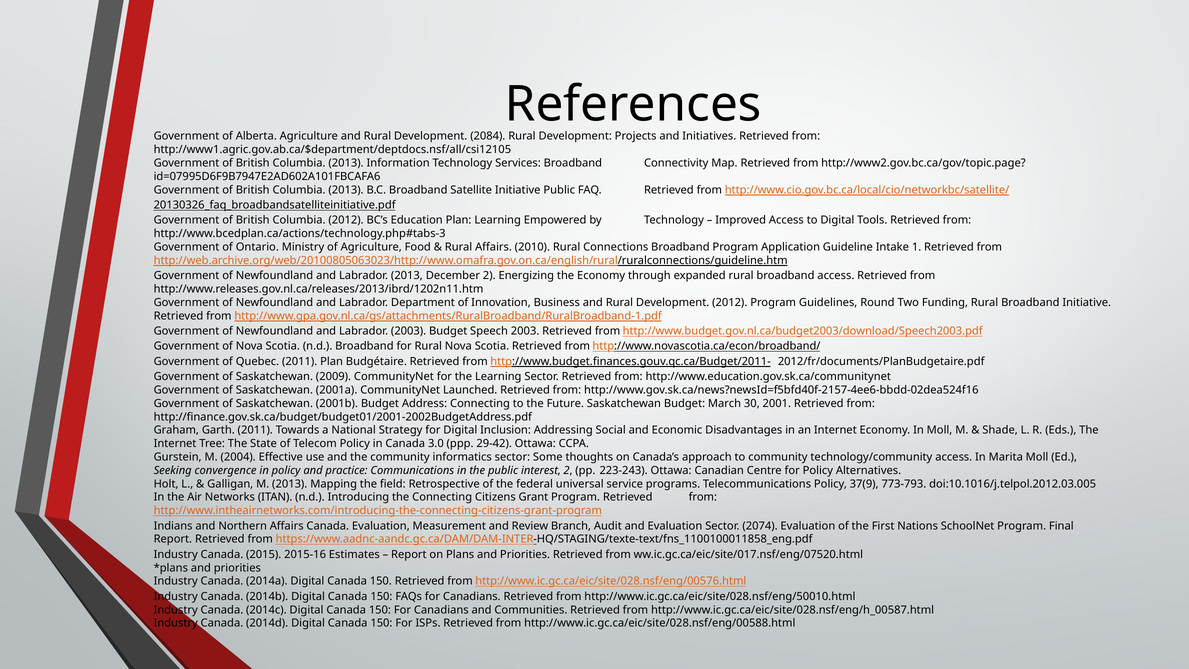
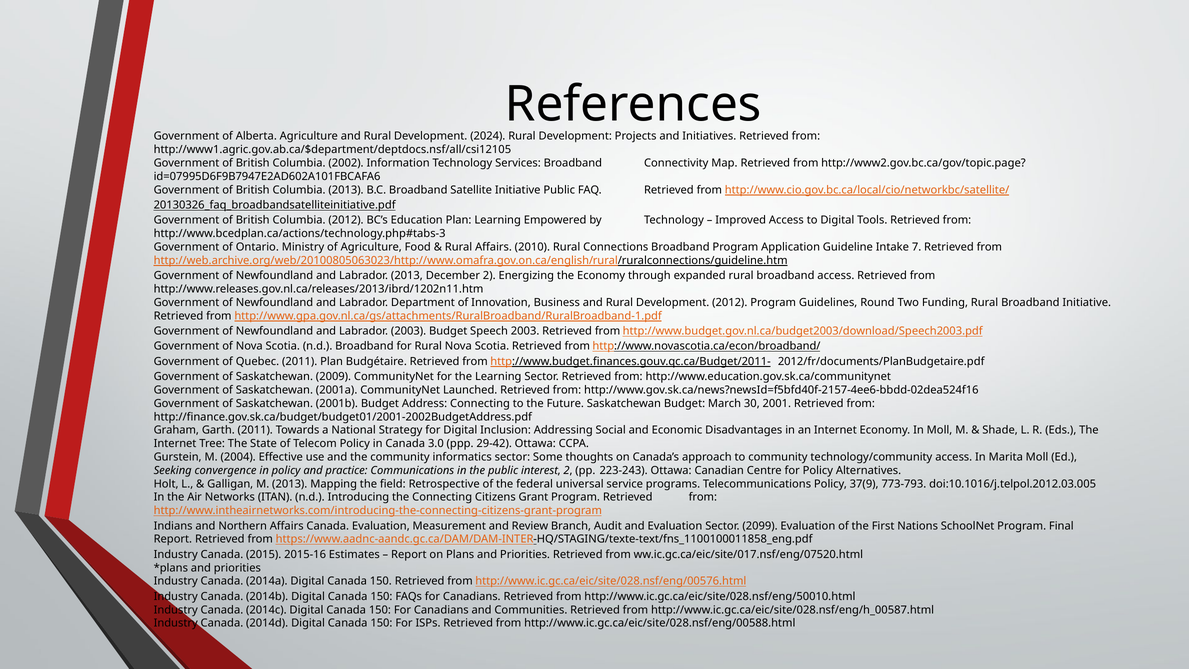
2084: 2084 -> 2024
2013 at (346, 163): 2013 -> 2002
1: 1 -> 7
2074: 2074 -> 2099
